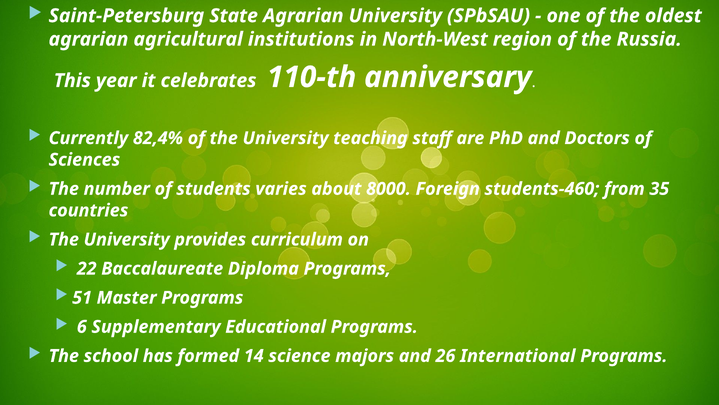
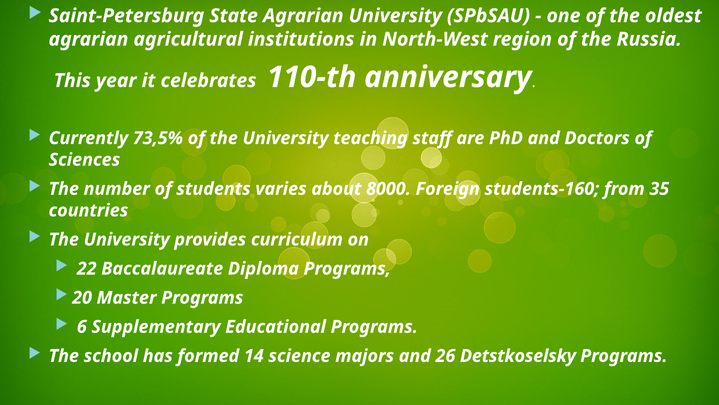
82,4%: 82,4% -> 73,5%
students-460: students-460 -> students-160
51: 51 -> 20
International: International -> Detstkoselsky
